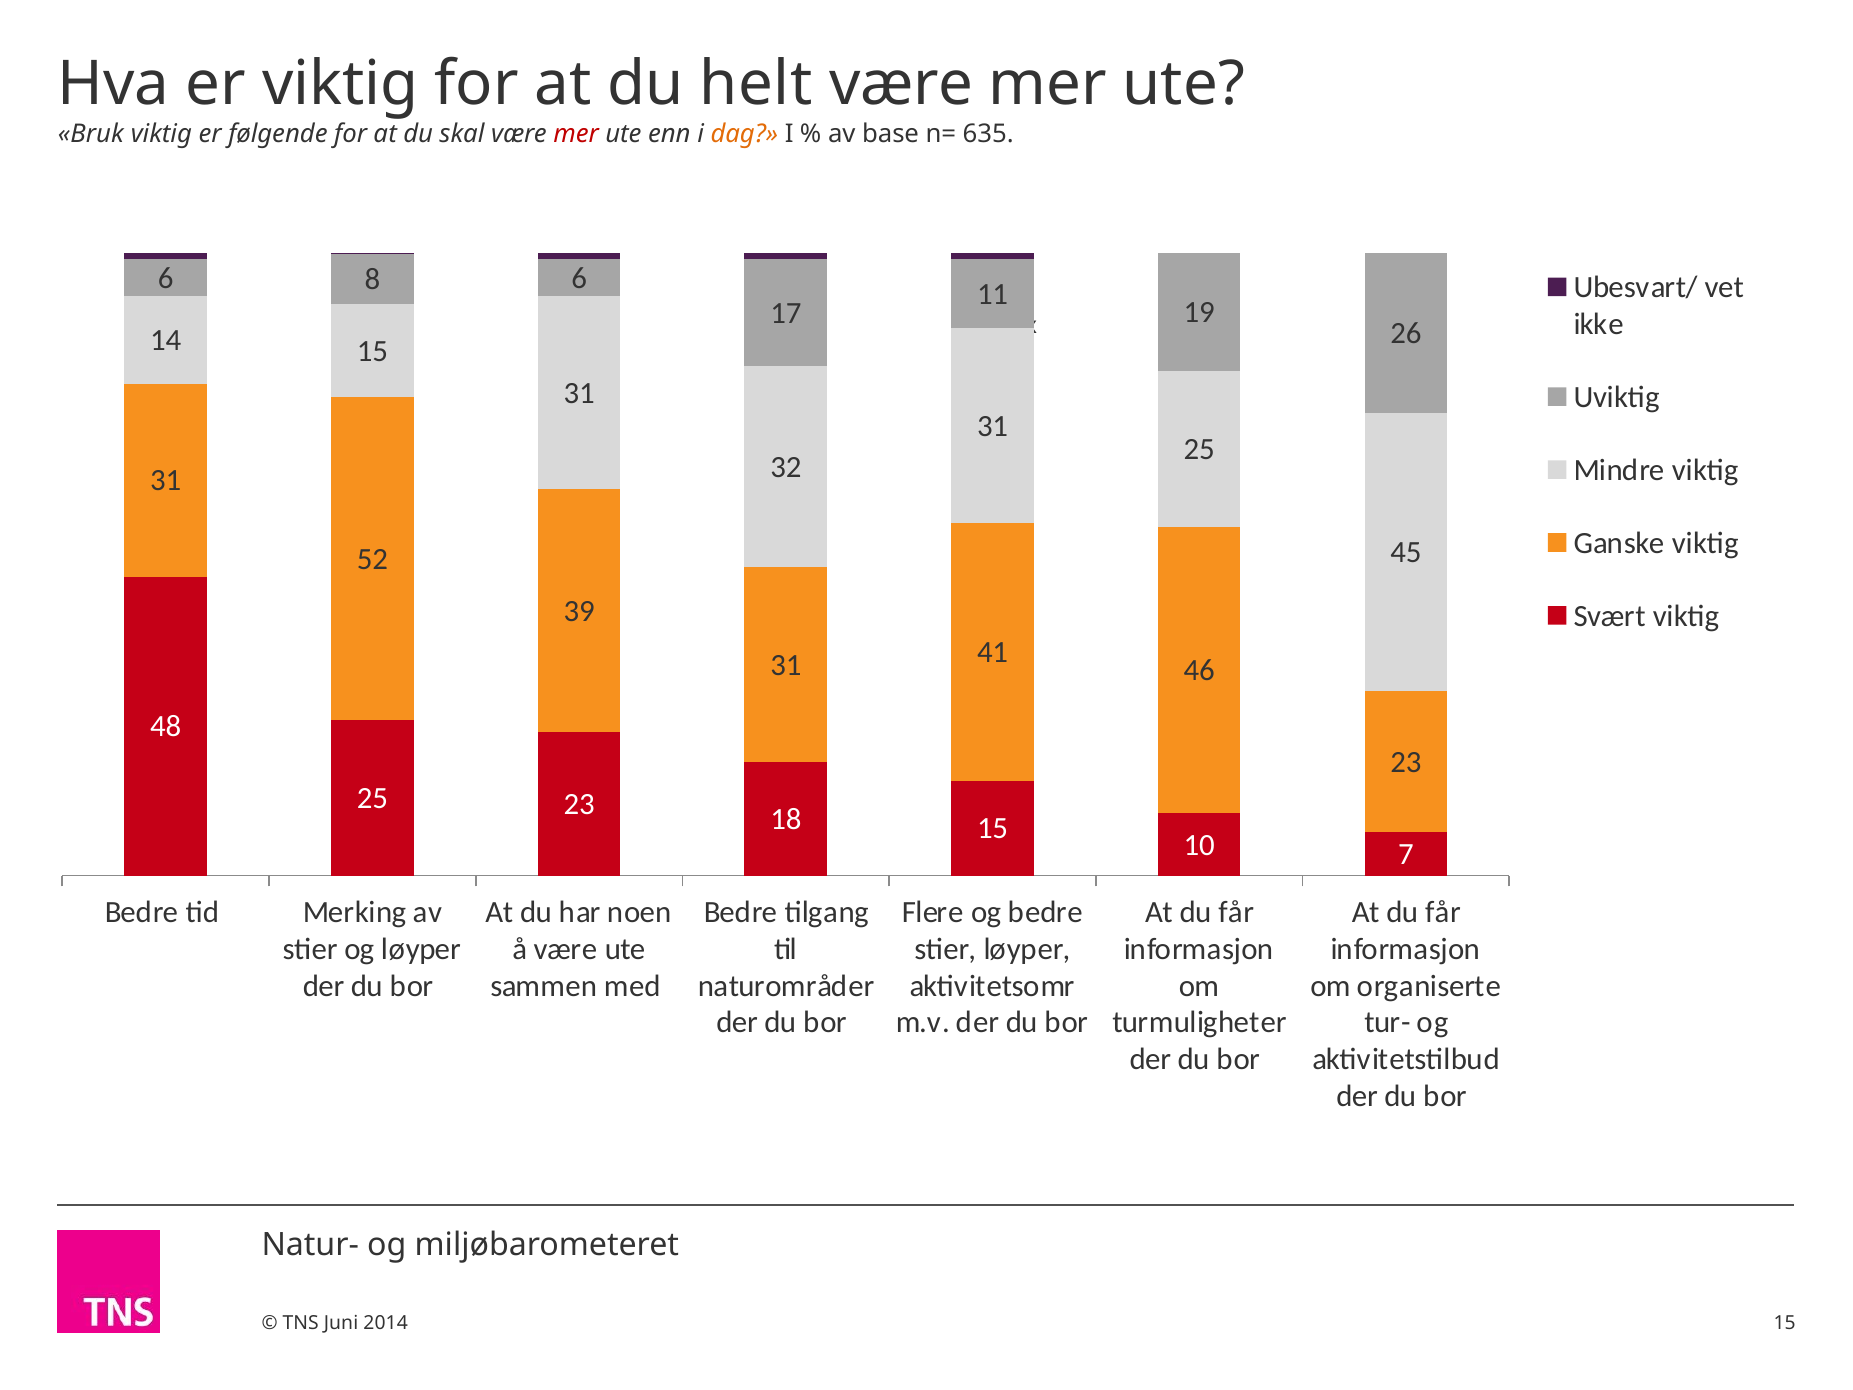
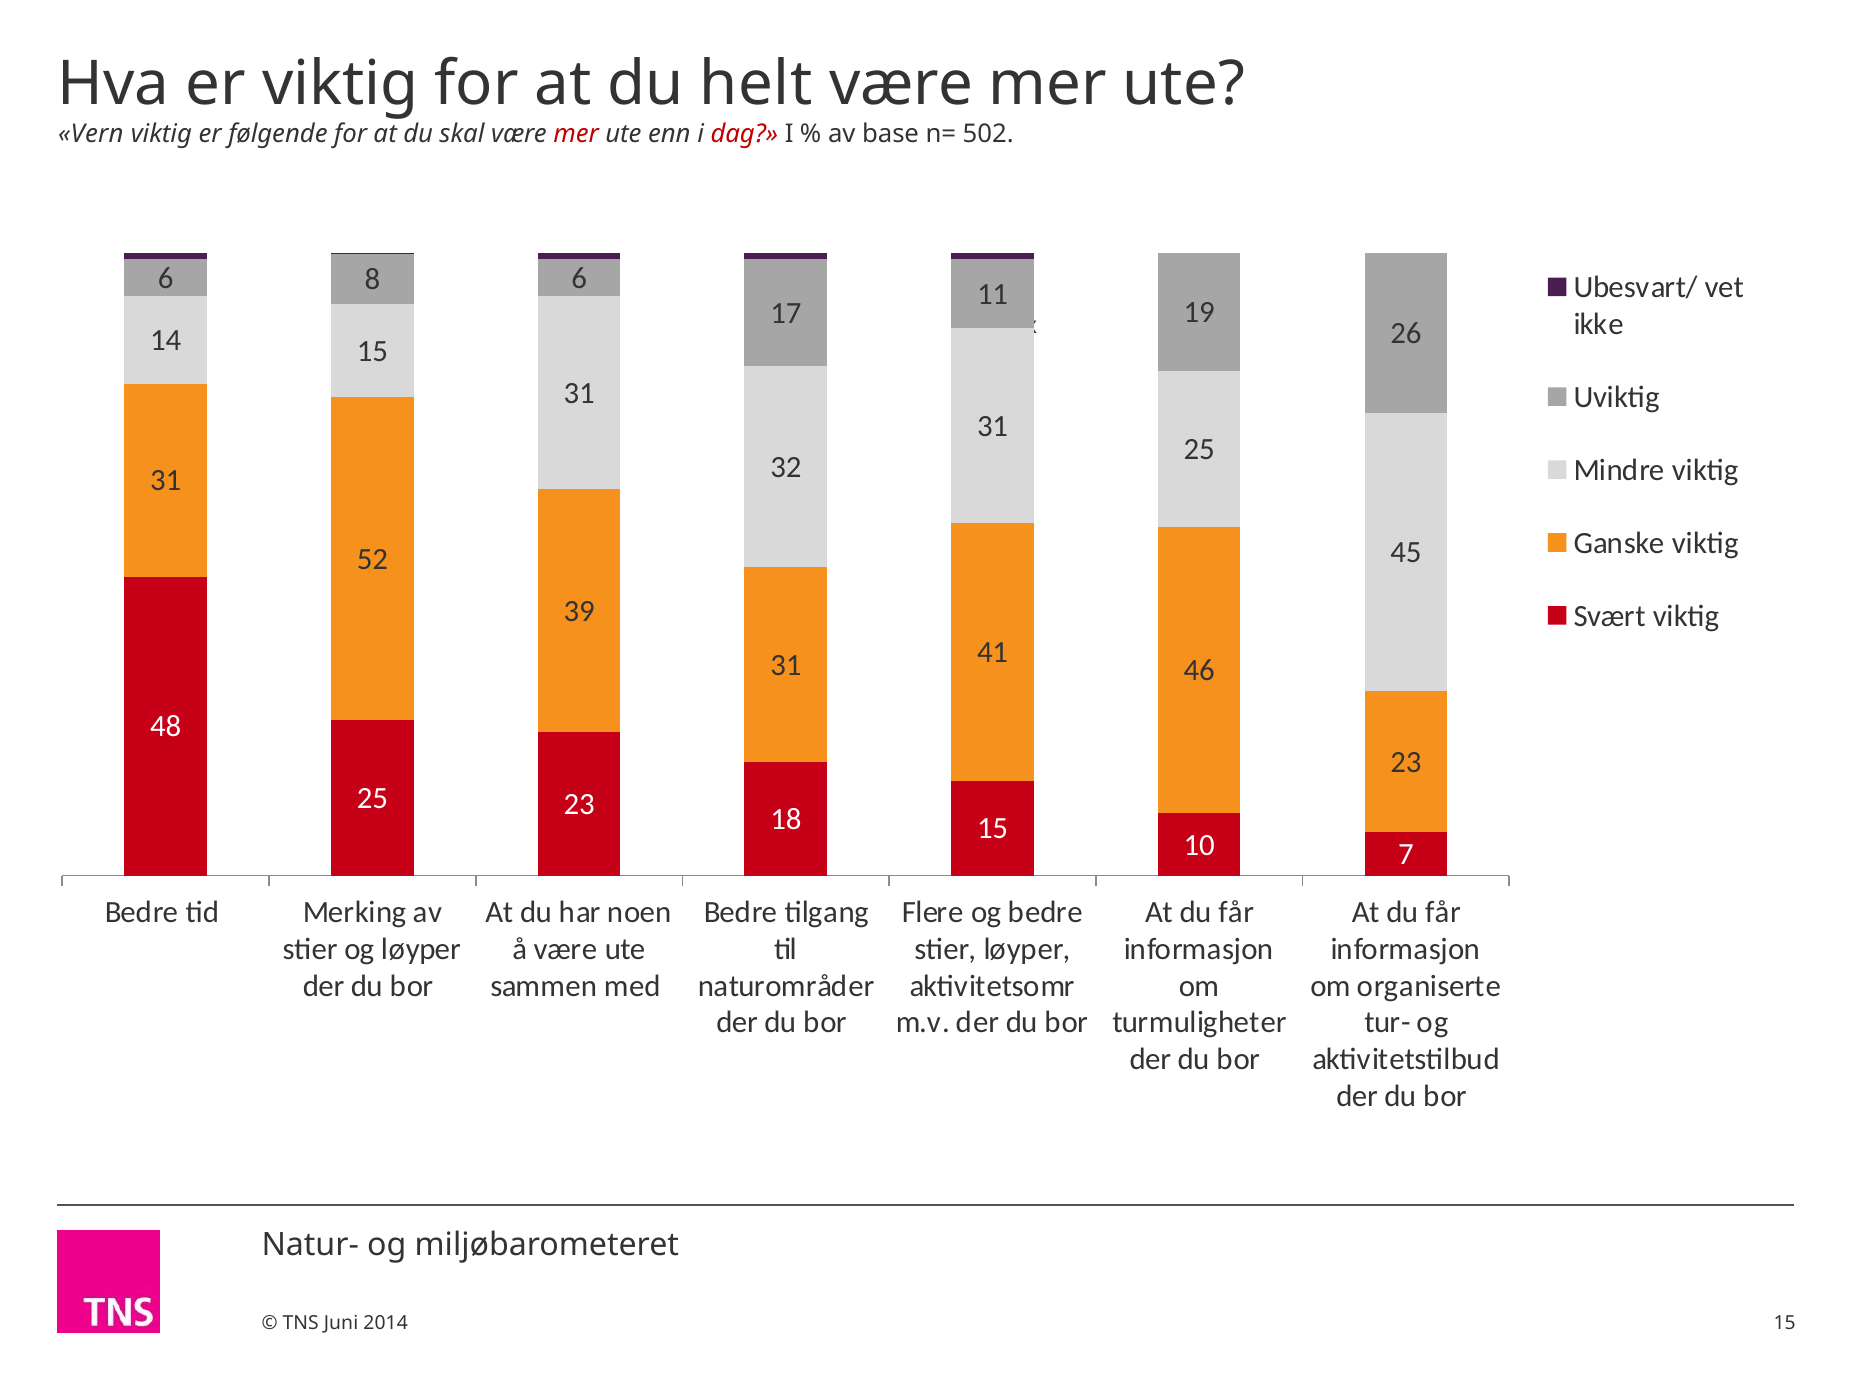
Bruk: Bruk -> Vern
dag colour: orange -> red
635: 635 -> 502
